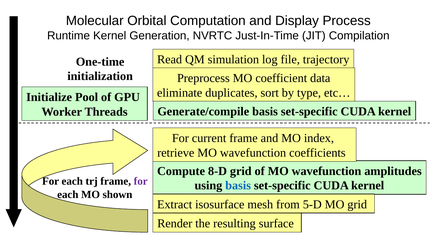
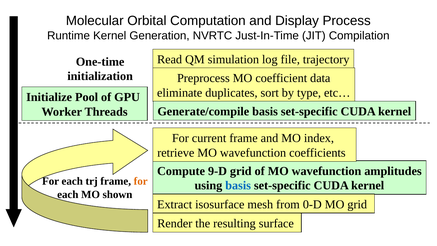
8-D: 8-D -> 9-D
for at (141, 181) colour: purple -> orange
5-D: 5-D -> 0-D
